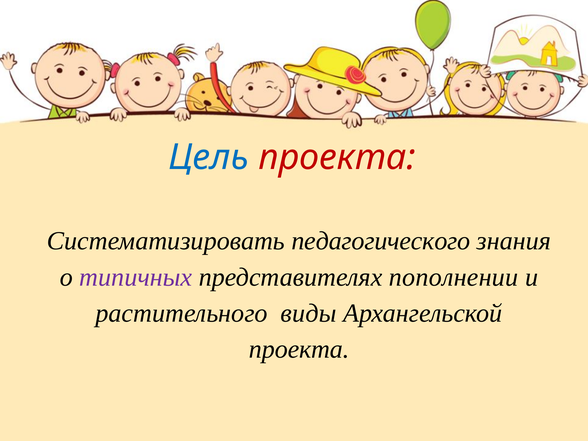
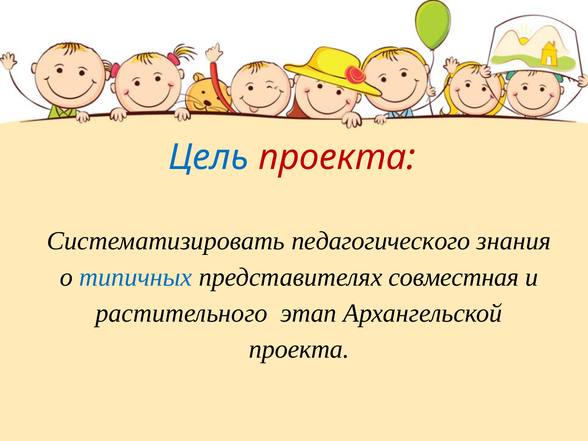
типичных colour: purple -> blue
пополнении: пополнении -> совместная
виды: виды -> этап
